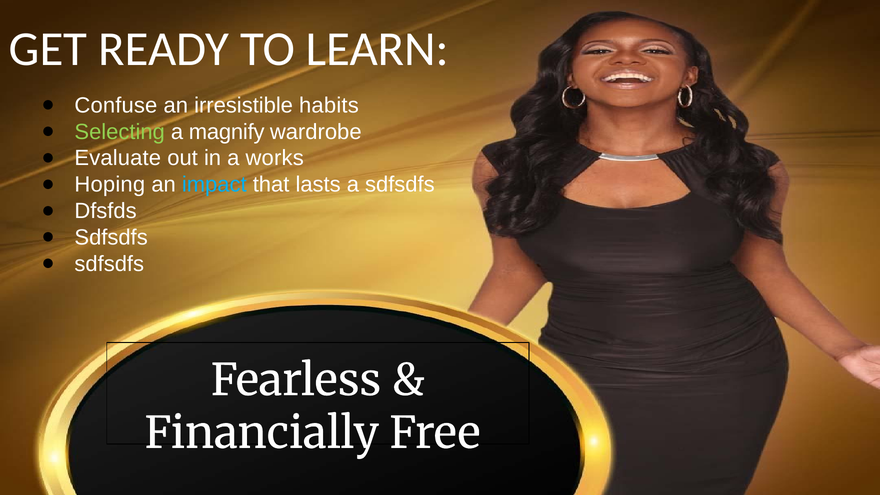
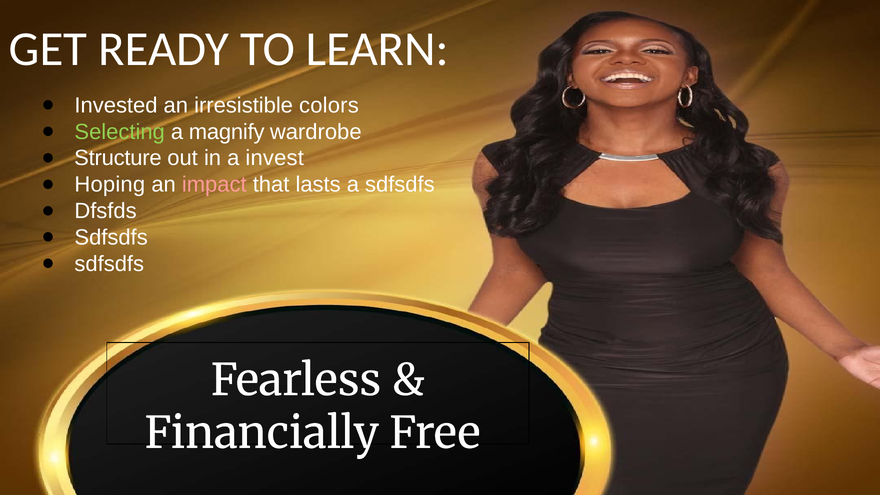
Confuse: Confuse -> Invested
habits: habits -> colors
Evaluate: Evaluate -> Structure
works: works -> invest
impact colour: light blue -> pink
